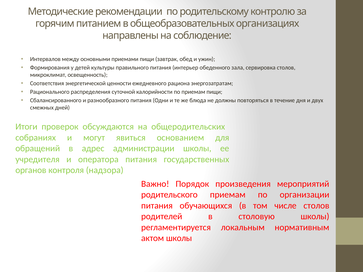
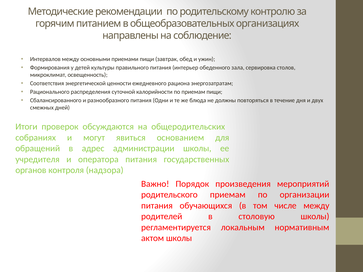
числе столов: столов -> между
